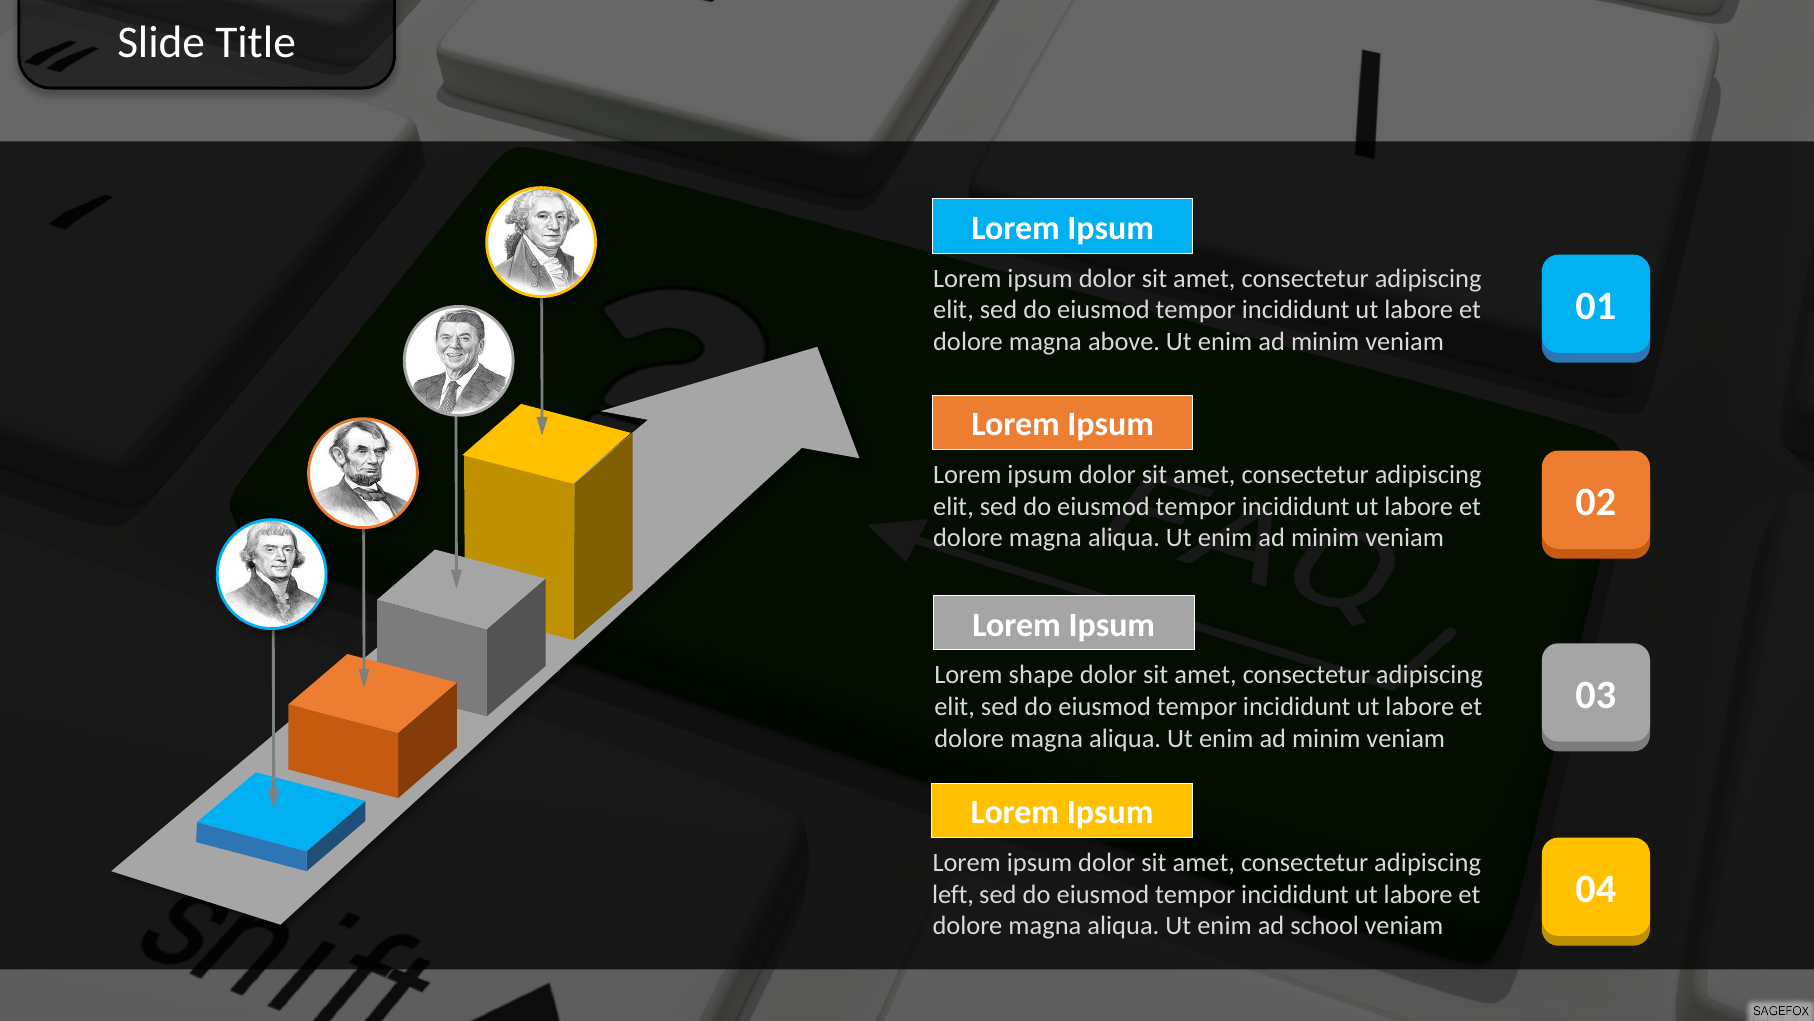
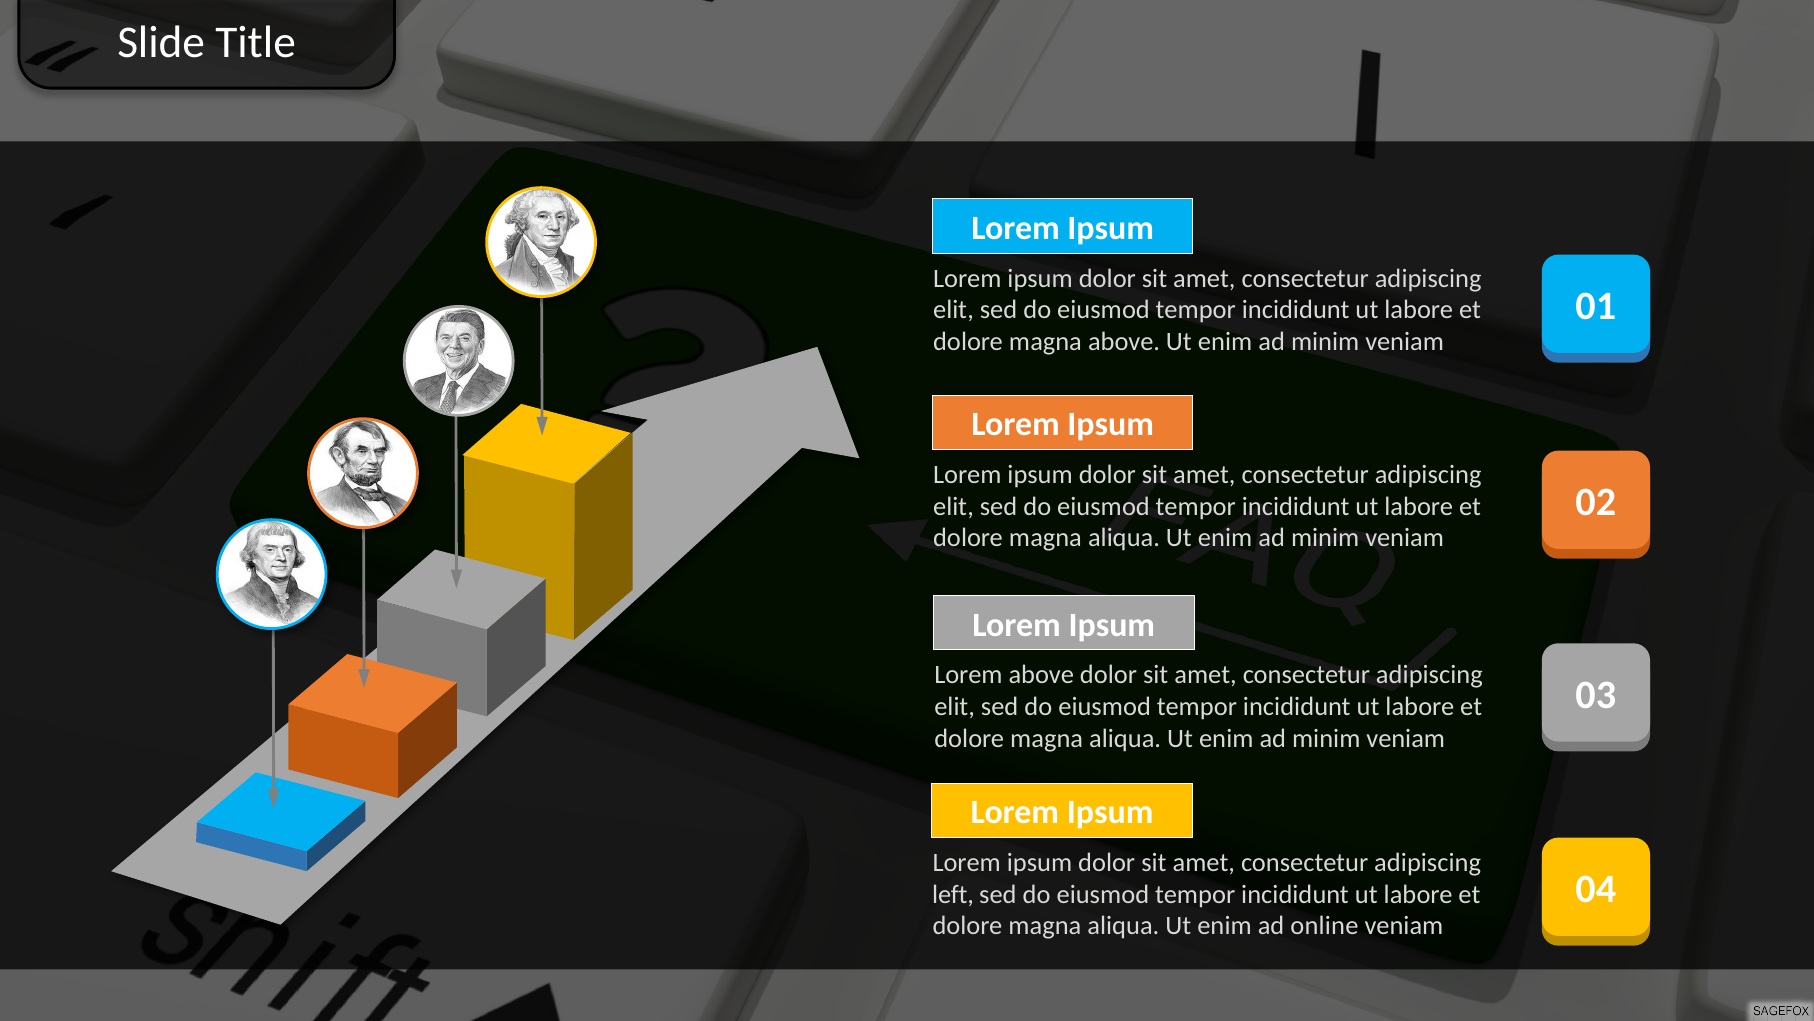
Lorem shape: shape -> above
school: school -> online
